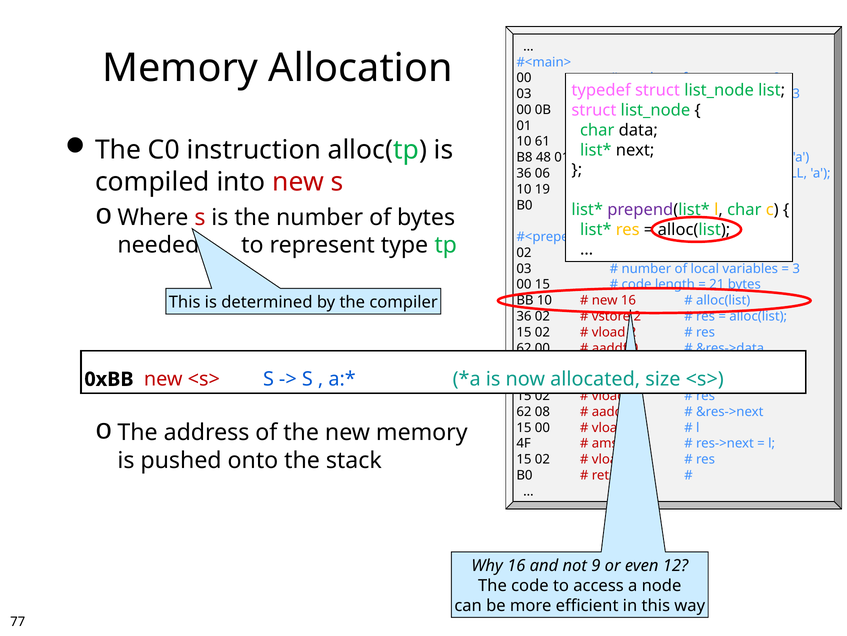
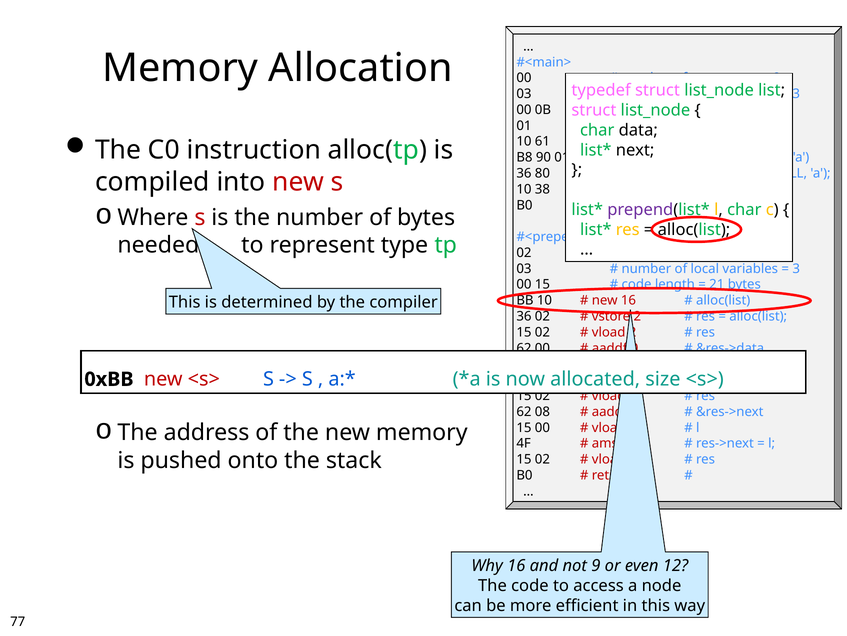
48: 48 -> 90
06: 06 -> 80
19: 19 -> 38
